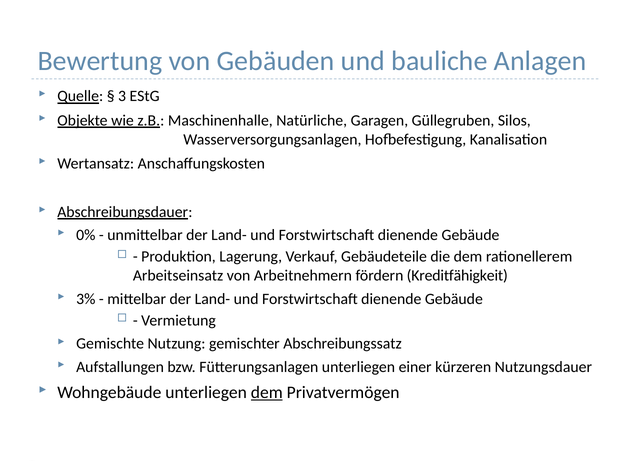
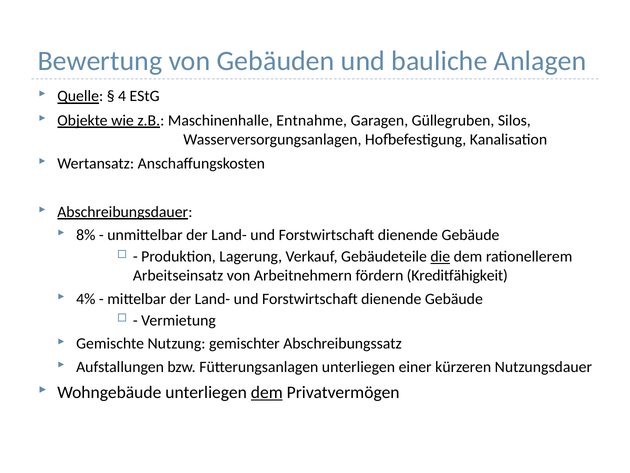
3: 3 -> 4
Natürliche: Natürliche -> Entnahme
0%: 0% -> 8%
die underline: none -> present
3%: 3% -> 4%
